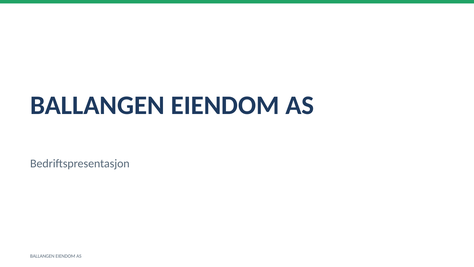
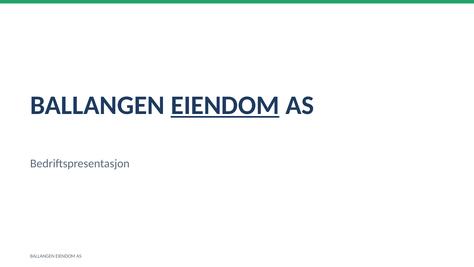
EIENDOM at (225, 105) underline: none -> present
